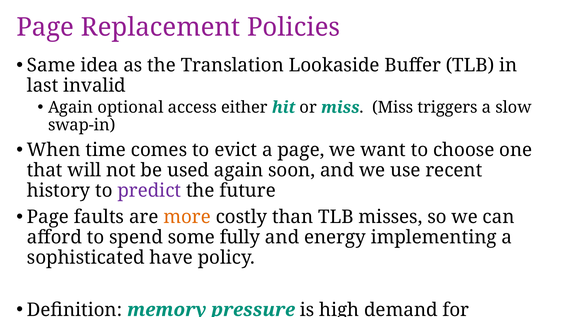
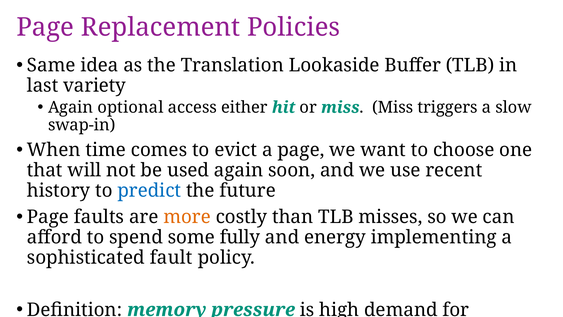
invalid: invalid -> variety
predict colour: purple -> blue
have: have -> fault
